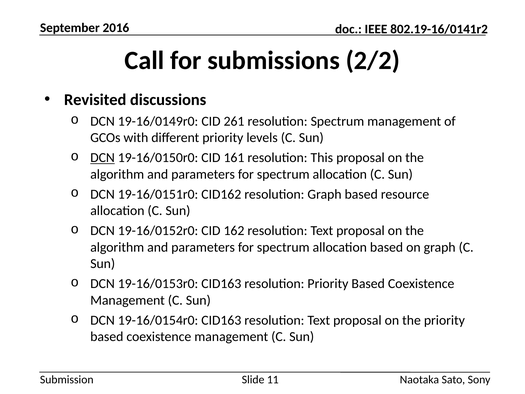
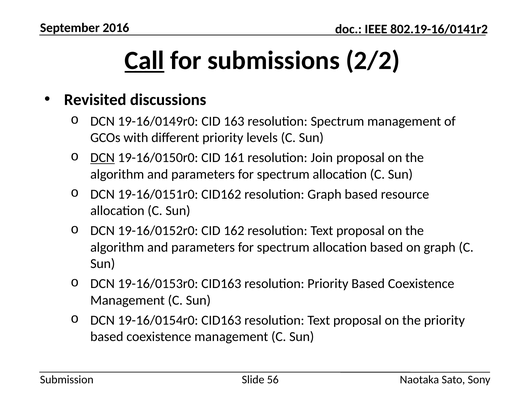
Call underline: none -> present
261: 261 -> 163
This: This -> Join
11: 11 -> 56
